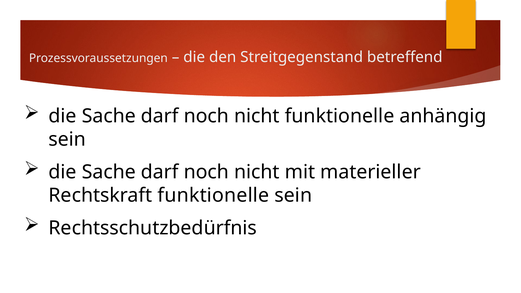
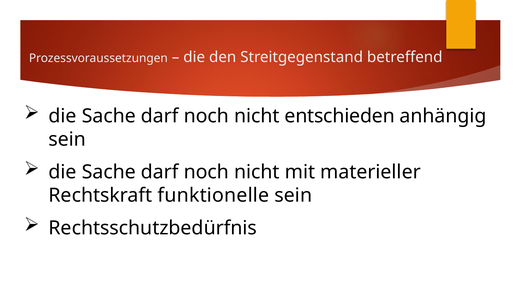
nicht funktionelle: funktionelle -> entschieden
